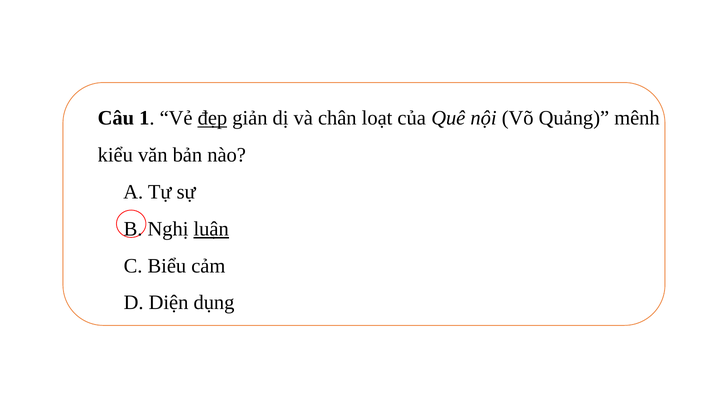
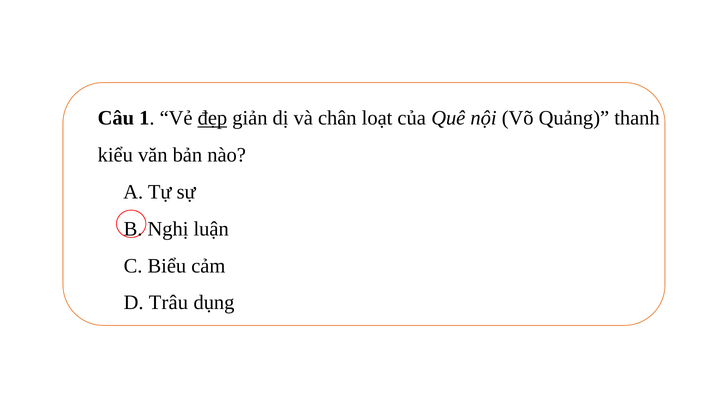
mênh: mênh -> thanh
luận underline: present -> none
Diện: Diện -> Trâu
